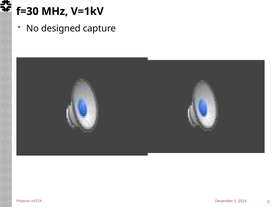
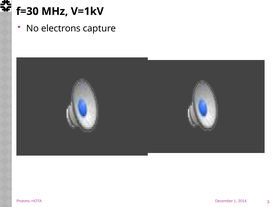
designed: designed -> electrons
